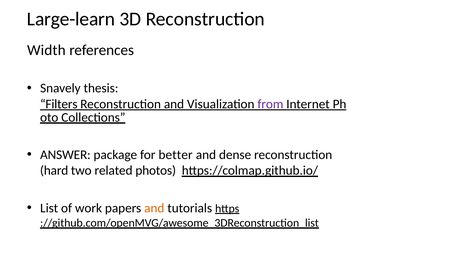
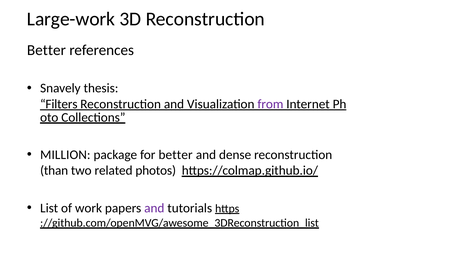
Large-learn: Large-learn -> Large-work
Width at (46, 50): Width -> Better
ANSWER: ANSWER -> MILLION
hard: hard -> than
and at (154, 208) colour: orange -> purple
